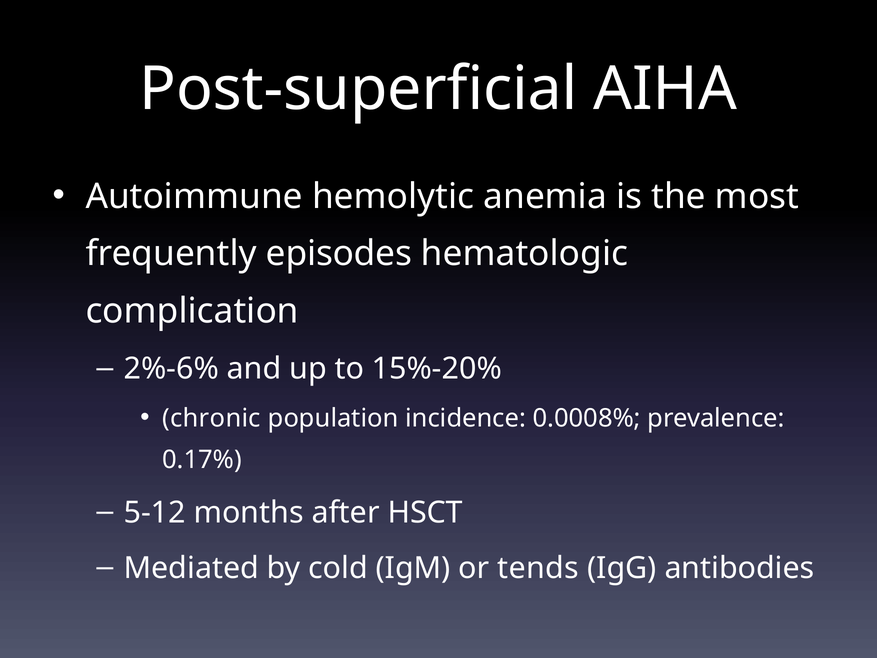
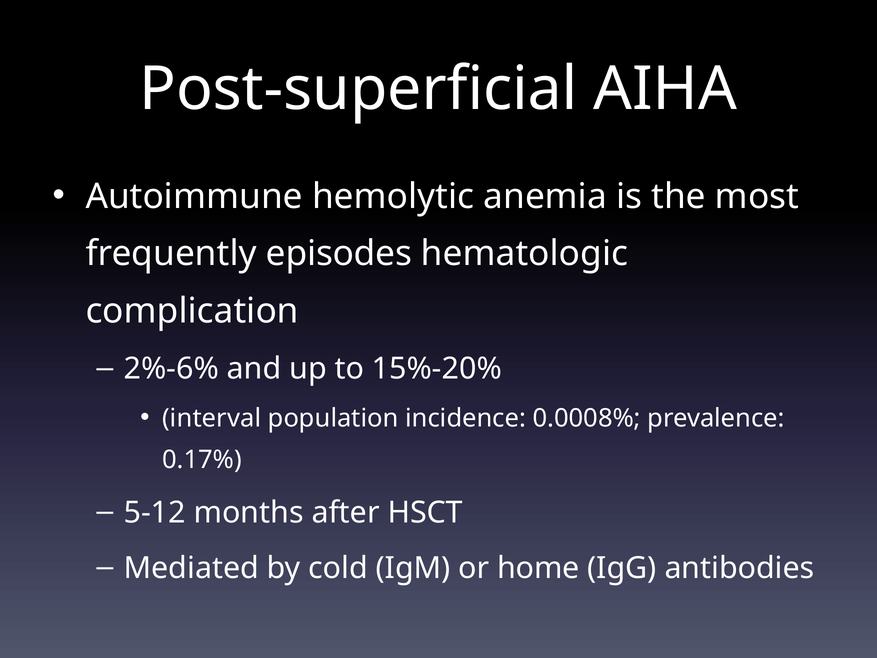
chronic: chronic -> interval
tends: tends -> home
